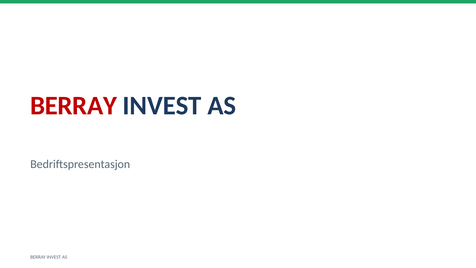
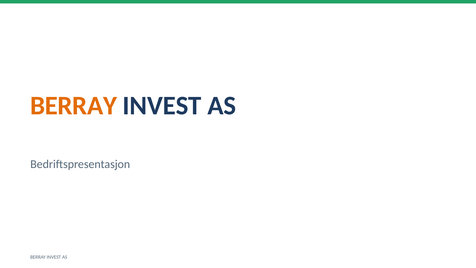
BERRAY at (73, 106) colour: red -> orange
